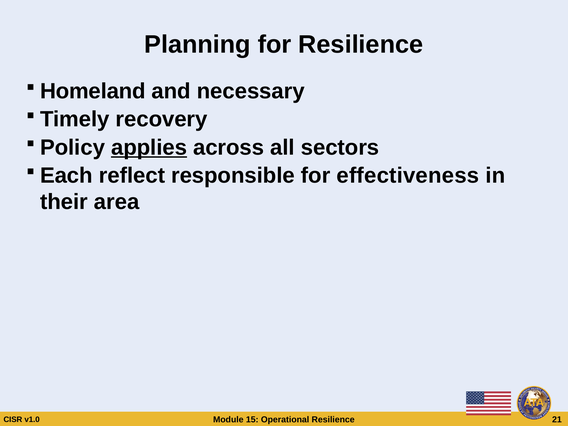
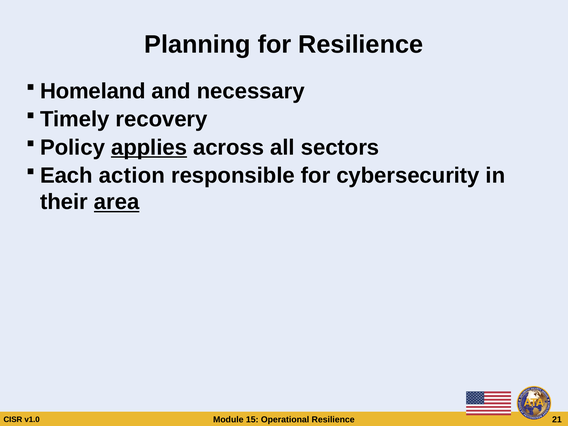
reflect: reflect -> action
effectiveness: effectiveness -> cybersecurity
area underline: none -> present
